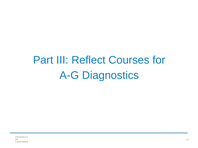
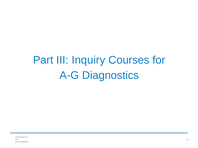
Reflect: Reflect -> Inquiry
